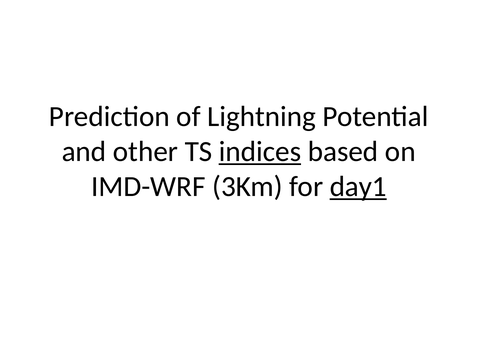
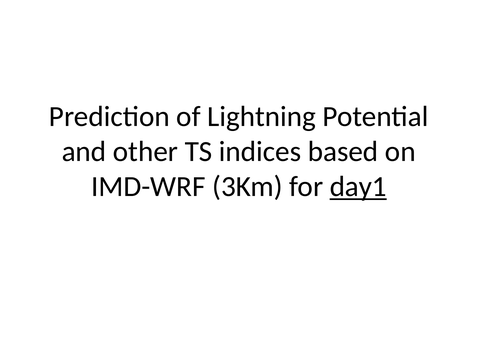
indices underline: present -> none
